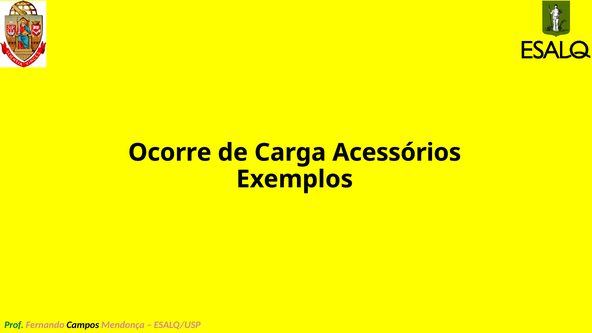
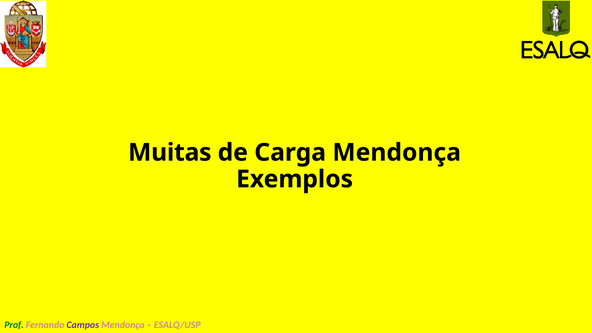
Ocorre: Ocorre -> Muitas
Carga Acessórios: Acessórios -> Mendonça
Campos colour: black -> purple
